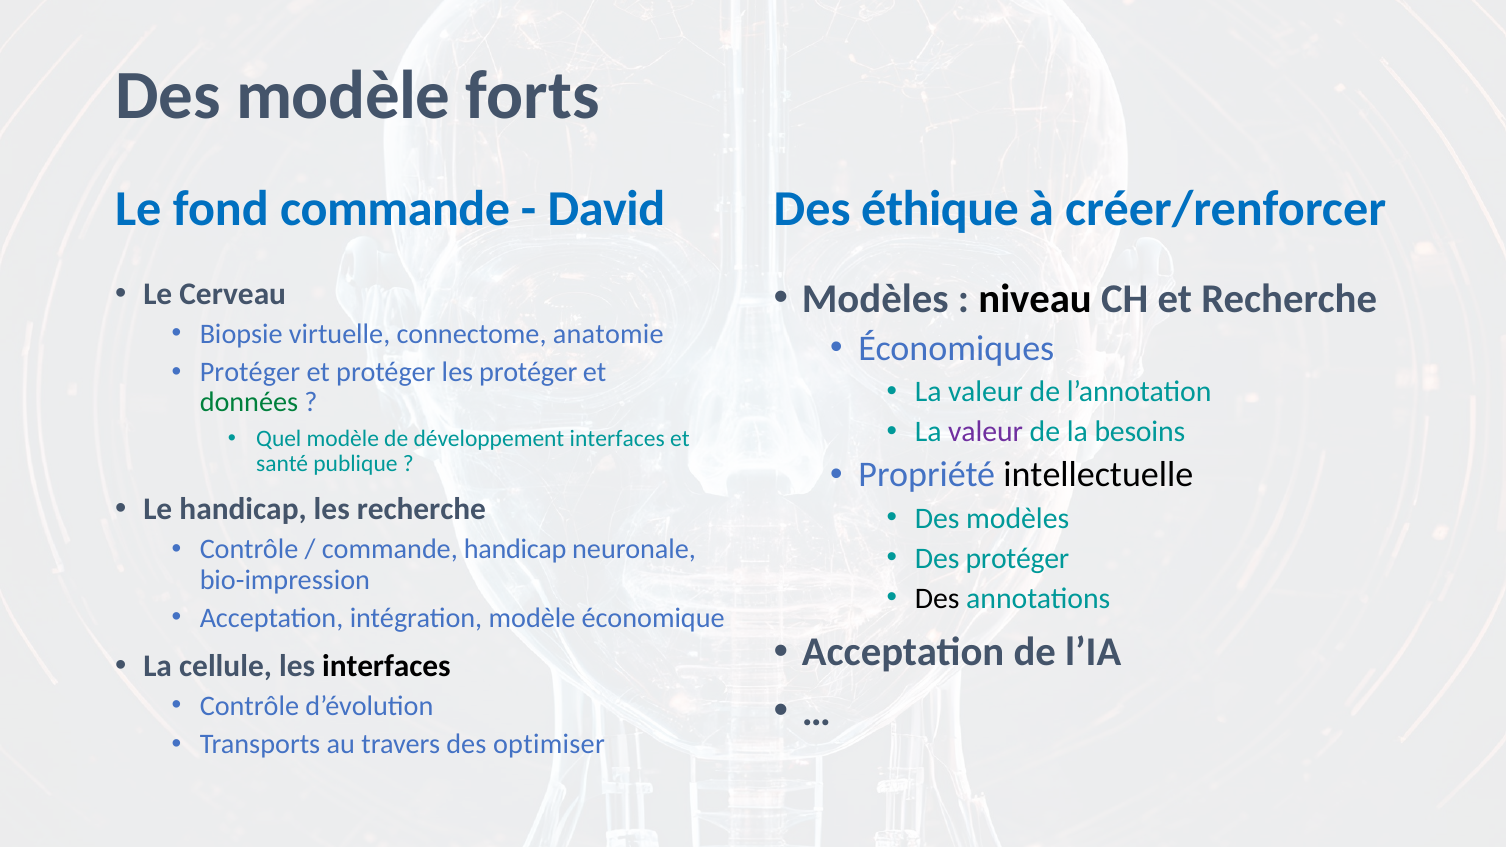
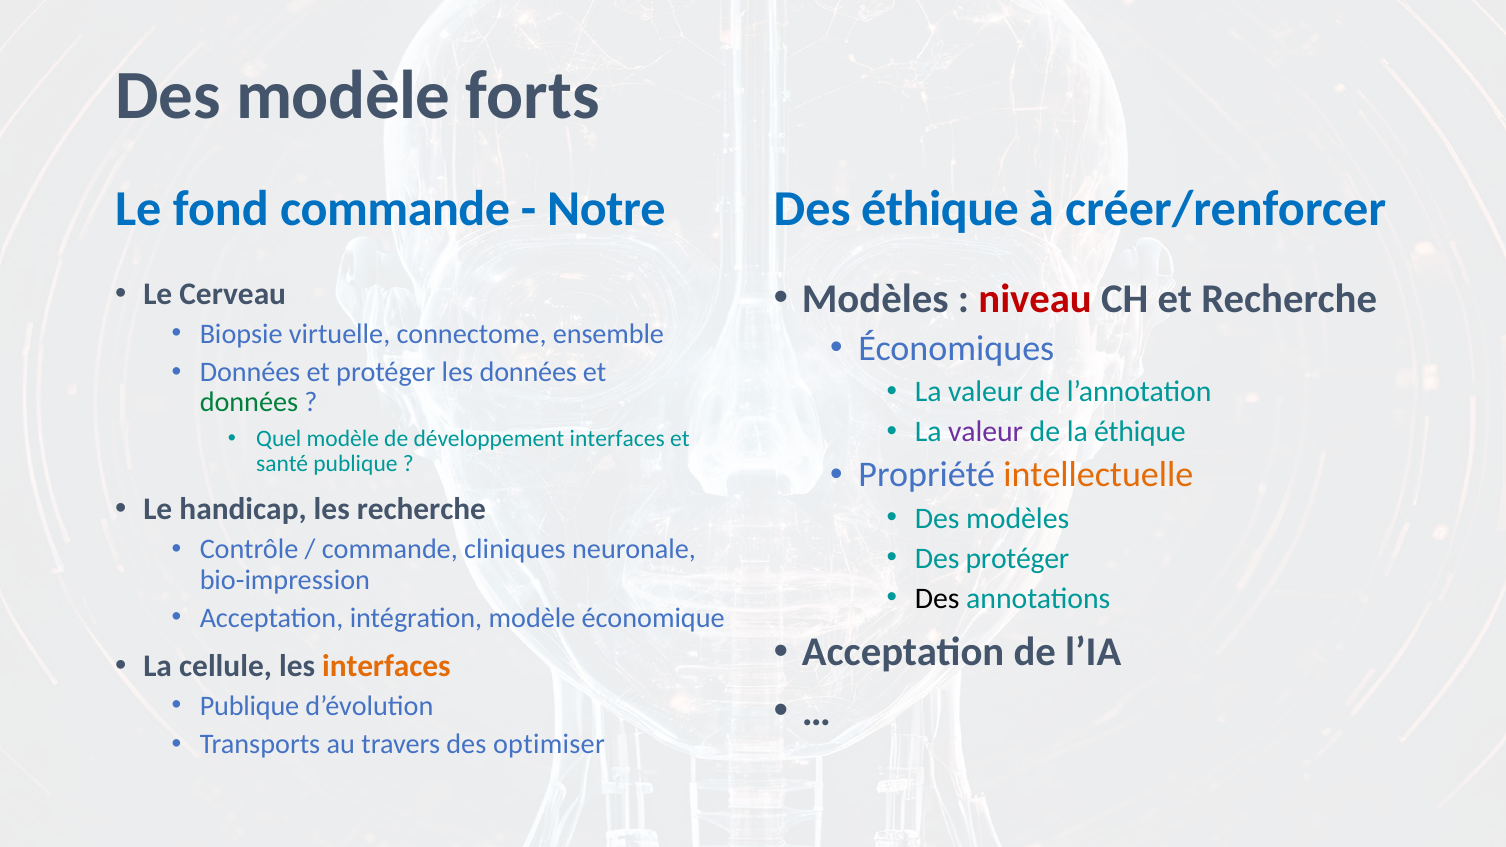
David: David -> Notre
niveau colour: black -> red
anatomie: anatomie -> ensemble
Protéger at (250, 372): Protéger -> Données
les protéger: protéger -> données
la besoins: besoins -> éthique
intellectuelle colour: black -> orange
commande handicap: handicap -> cliniques
interfaces at (386, 666) colour: black -> orange
Contrôle at (249, 706): Contrôle -> Publique
